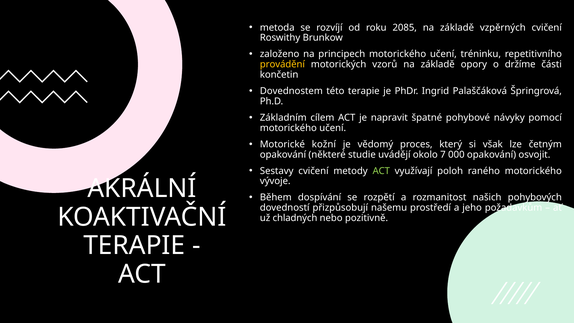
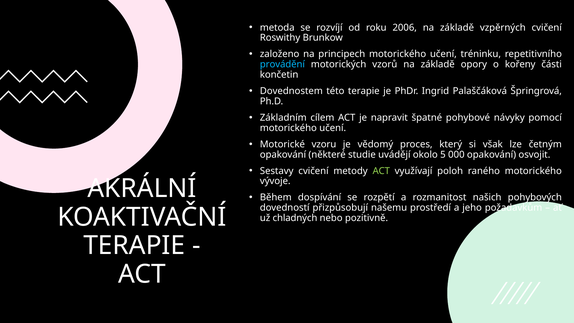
2085: 2085 -> 2006
provádění colour: yellow -> light blue
držíme: držíme -> kořeny
kožní: kožní -> vzoru
7: 7 -> 5
